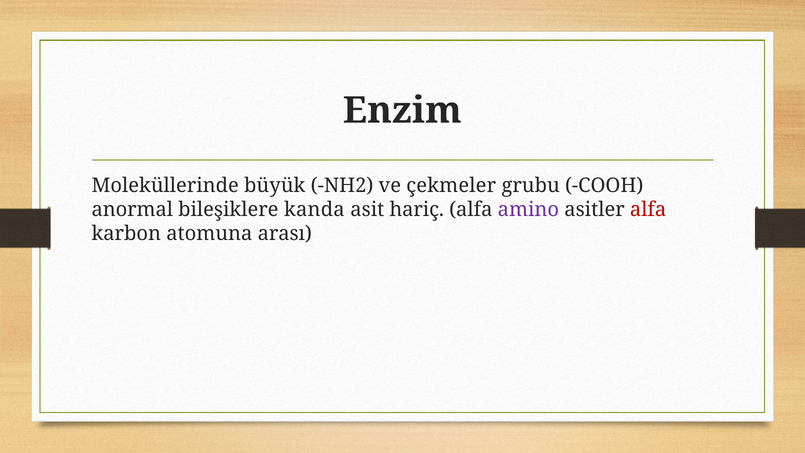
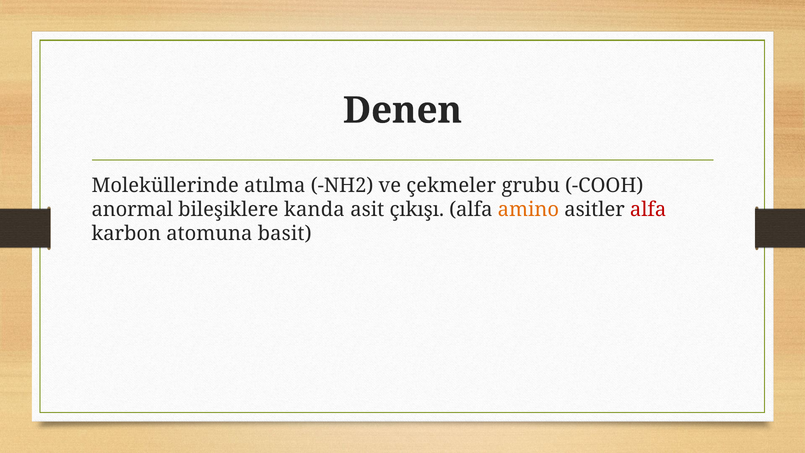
Enzim: Enzim -> Denen
büyük: büyük -> atılma
hariç: hariç -> çıkışı
amino colour: purple -> orange
arası: arası -> basit
